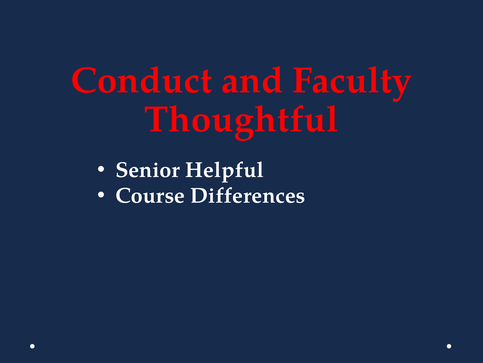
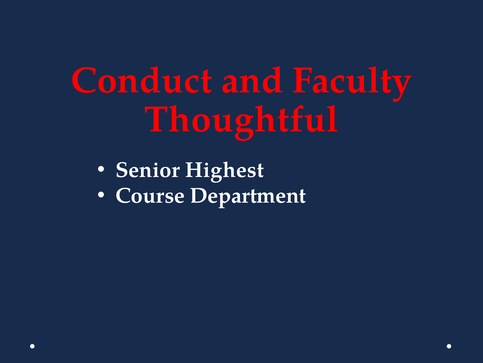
Helpful: Helpful -> Highest
Differences: Differences -> Department
